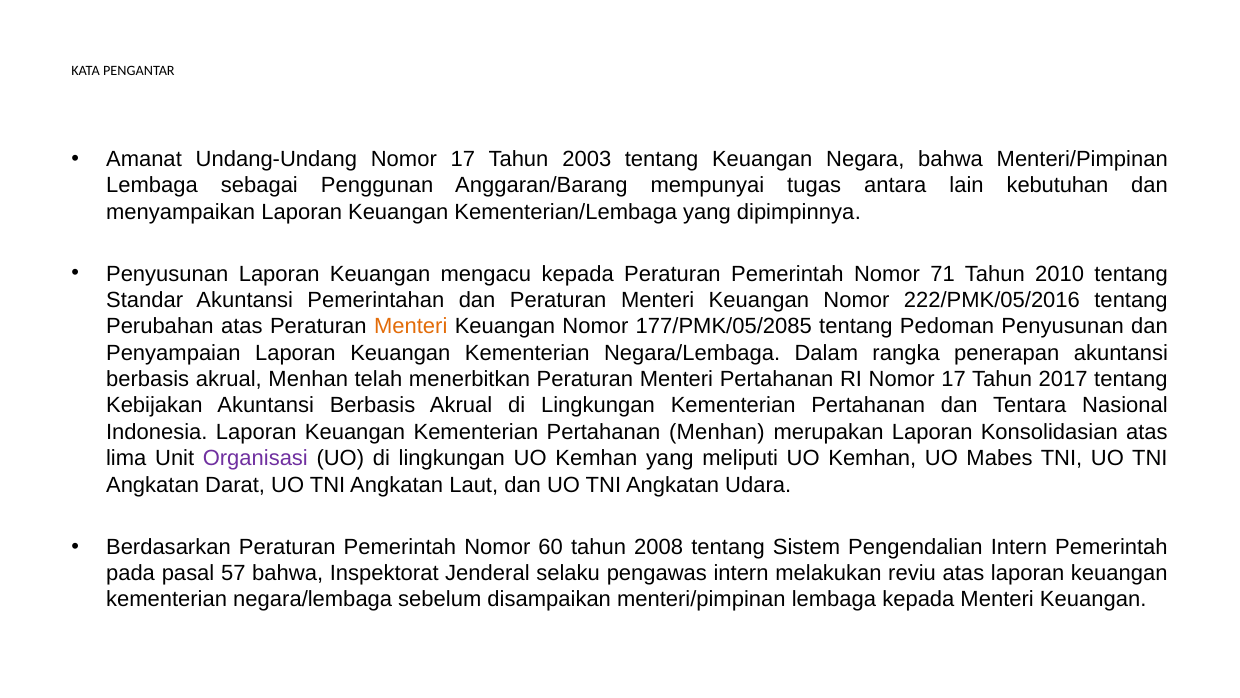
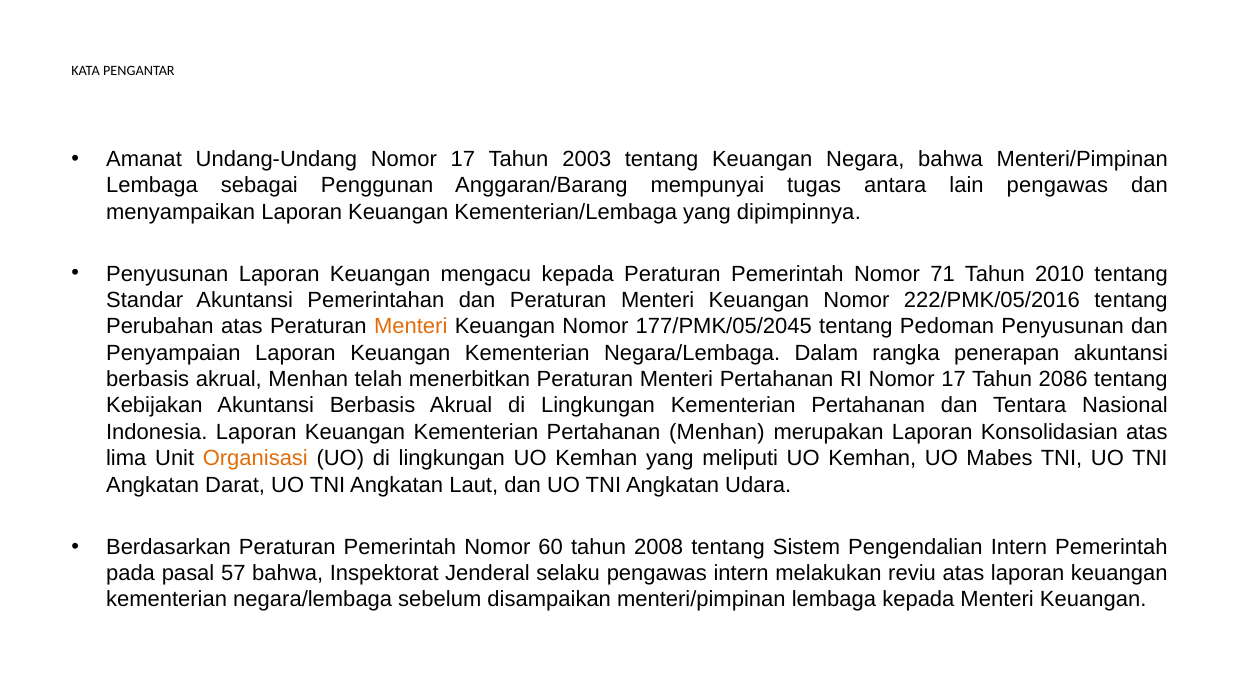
lain kebutuhan: kebutuhan -> pengawas
177/PMK/05/2085: 177/PMK/05/2085 -> 177/PMK/05/2045
2017: 2017 -> 2086
Organisasi colour: purple -> orange
